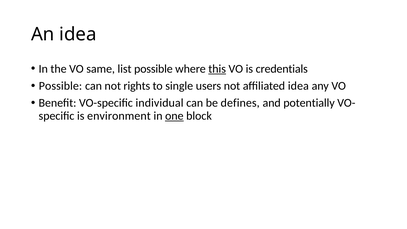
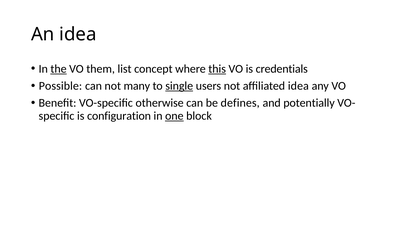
the underline: none -> present
same: same -> them
list possible: possible -> concept
rights: rights -> many
single underline: none -> present
individual: individual -> otherwise
environment: environment -> configuration
